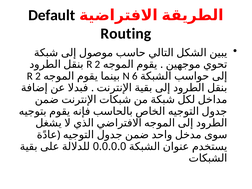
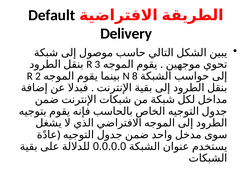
Routing: Routing -> Delivery
2 at (98, 64): 2 -> 3
6: 6 -> 8
